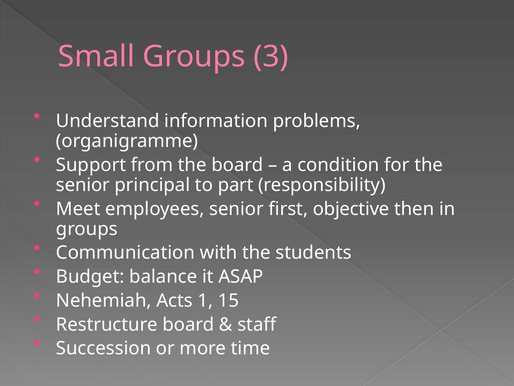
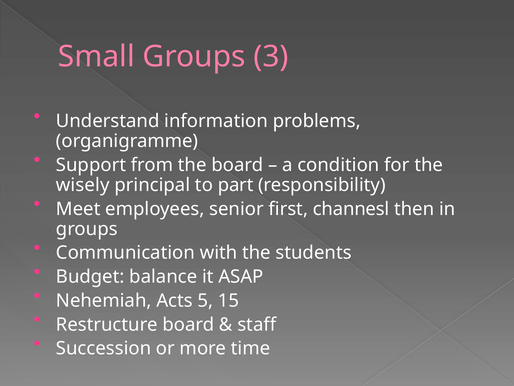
senior at (83, 185): senior -> wisely
objective: objective -> channesl
1: 1 -> 5
